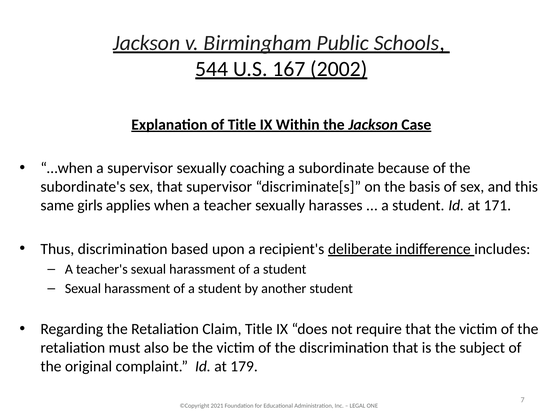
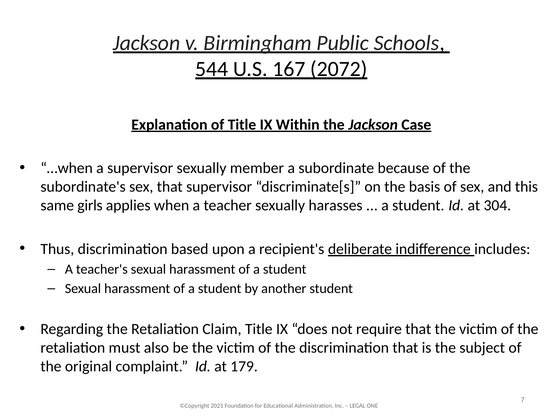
2002: 2002 -> 2072
coaching: coaching -> member
171: 171 -> 304
